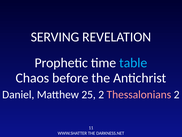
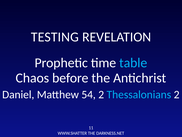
SERVING: SERVING -> TESTING
25: 25 -> 54
Thessalonians colour: pink -> light blue
